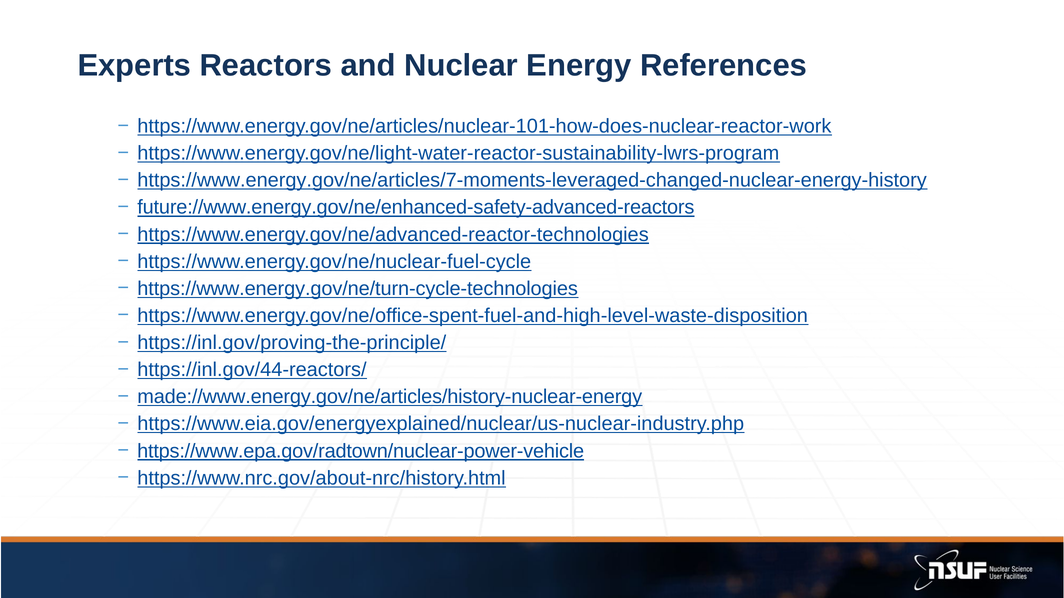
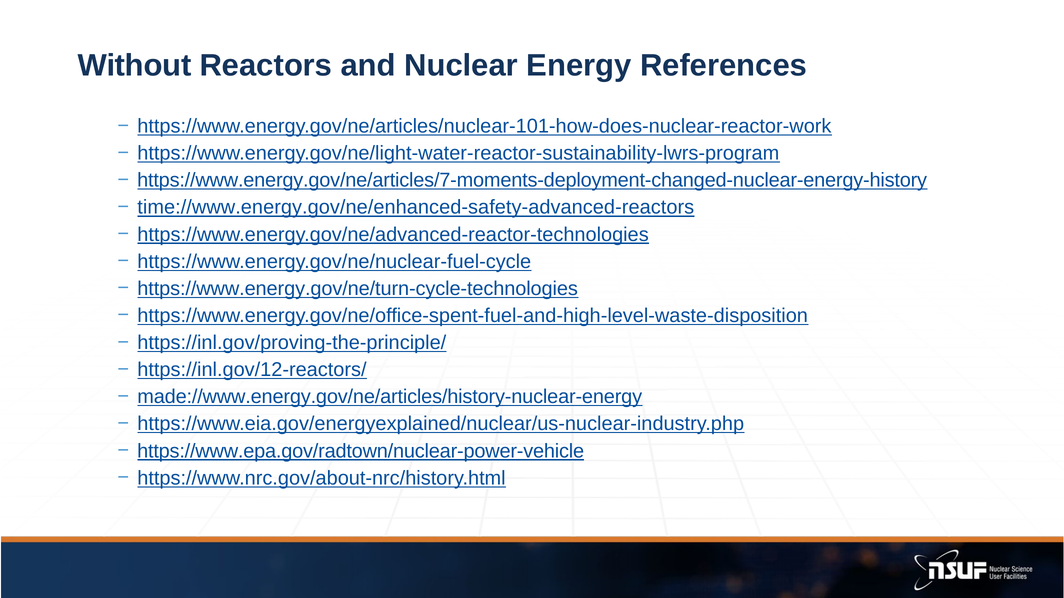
Experts: Experts -> Without
https://www.energy.gov/ne/articles/7-moments-leveraged-changed-nuclear-energy-history: https://www.energy.gov/ne/articles/7-moments-leveraged-changed-nuclear-energy-history -> https://www.energy.gov/ne/articles/7-moments-deployment-changed-nuclear-energy-history
future://www.energy.gov/ne/enhanced-safety-advanced-reactors: future://www.energy.gov/ne/enhanced-safety-advanced-reactors -> time://www.energy.gov/ne/enhanced-safety-advanced-reactors
https://inl.gov/44-reactors/: https://inl.gov/44-reactors/ -> https://inl.gov/12-reactors/
